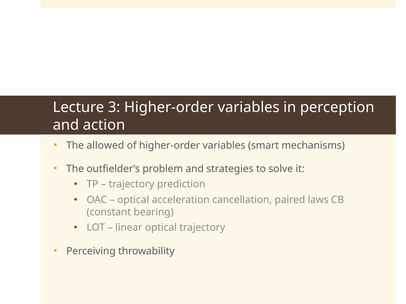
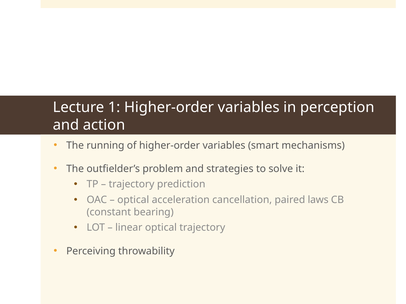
3: 3 -> 1
allowed: allowed -> running
